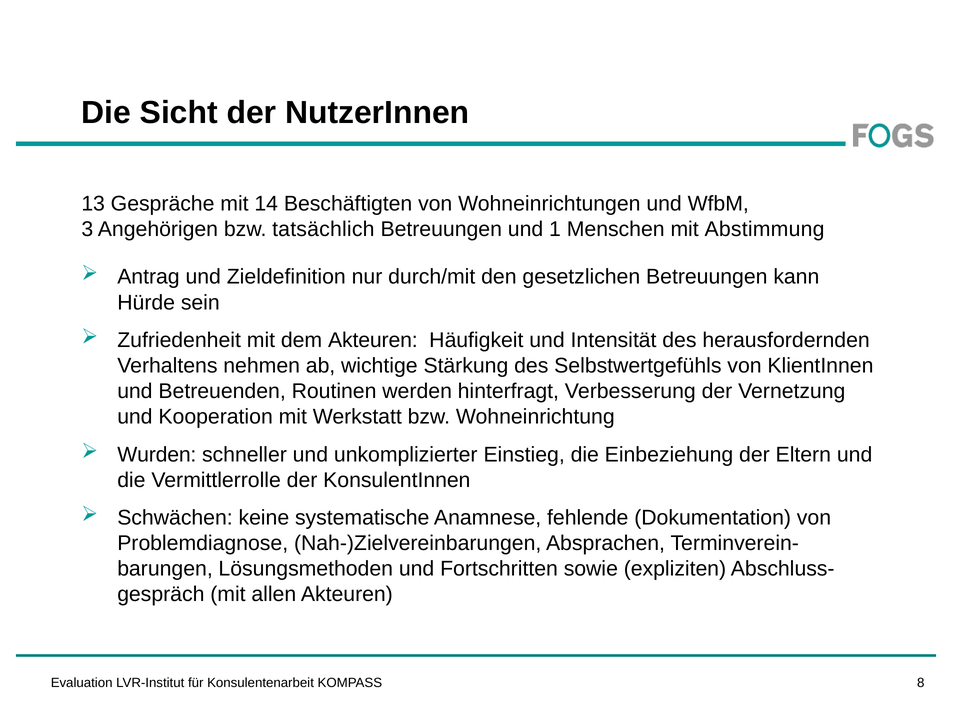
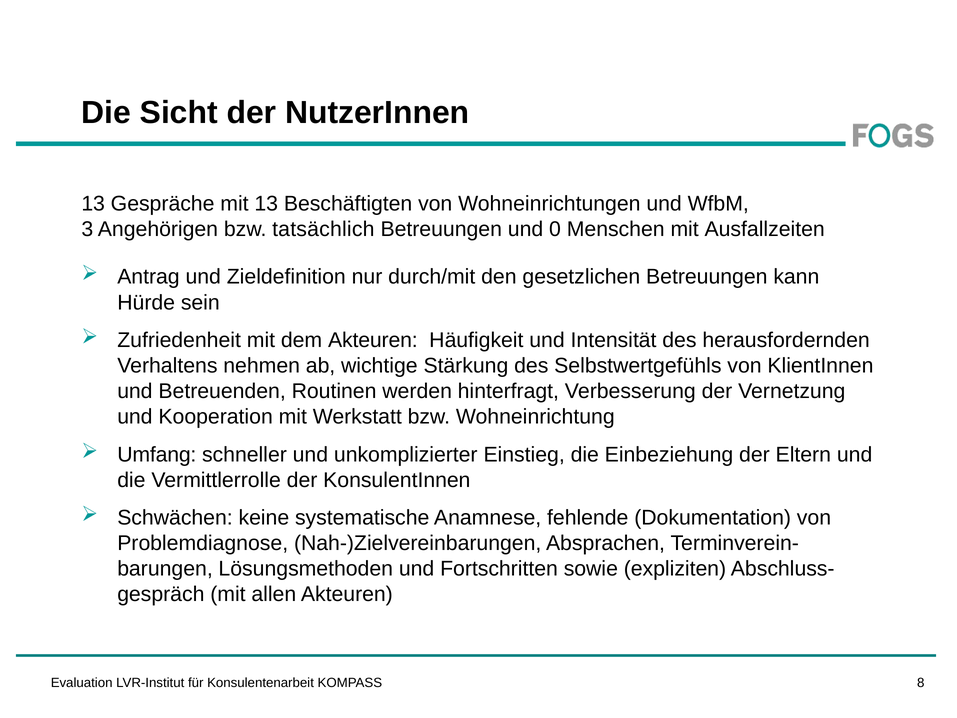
mit 14: 14 -> 13
1: 1 -> 0
Abstimmung: Abstimmung -> Ausfallzeiten
Wurden: Wurden -> Umfang
